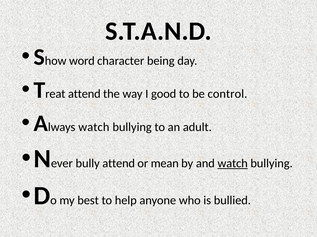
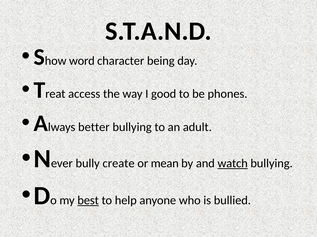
attend at (84, 94): attend -> access
control: control -> phones
watch at (94, 127): watch -> better
bully attend: attend -> create
best underline: none -> present
